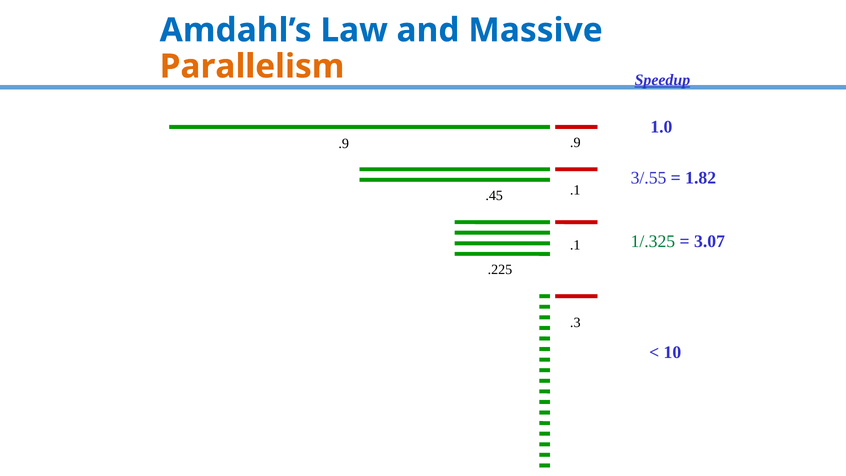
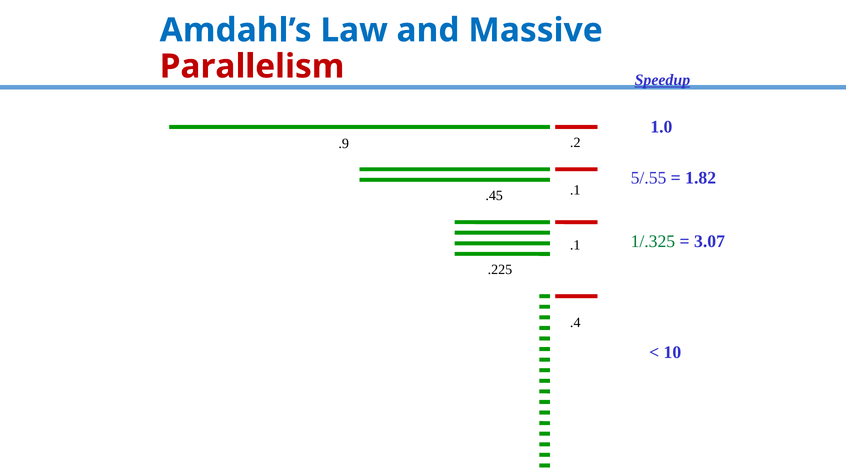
Parallelism colour: orange -> red
.9 .9: .9 -> .2
3/.55: 3/.55 -> 5/.55
.3: .3 -> .4
